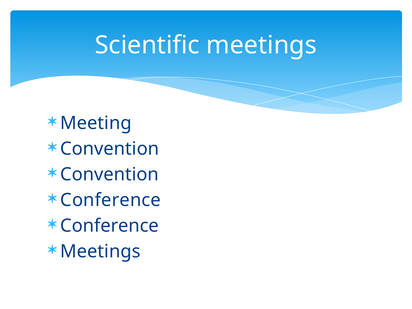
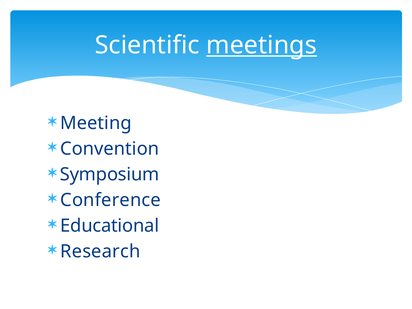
meetings at (262, 45) underline: none -> present
Convention at (110, 174): Convention -> Symposium
Conference at (110, 226): Conference -> Educational
Meetings at (100, 251): Meetings -> Research
